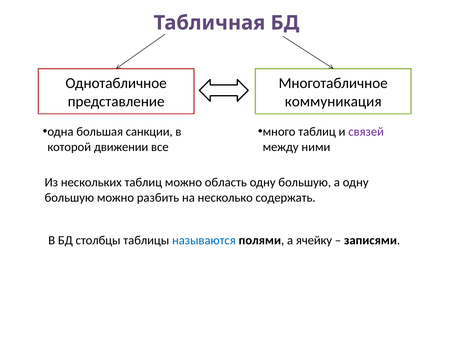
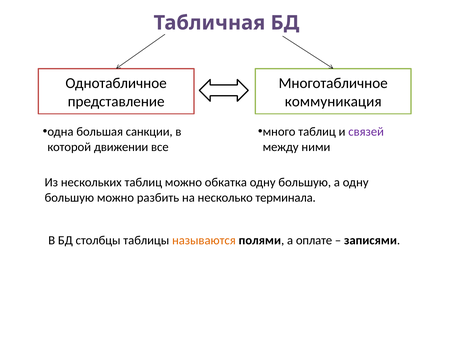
область: область -> обкатка
содержать: содержать -> терминала
называются colour: blue -> orange
ячейку: ячейку -> оплате
